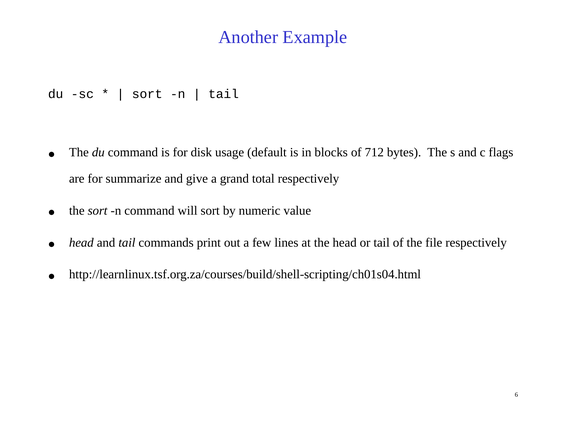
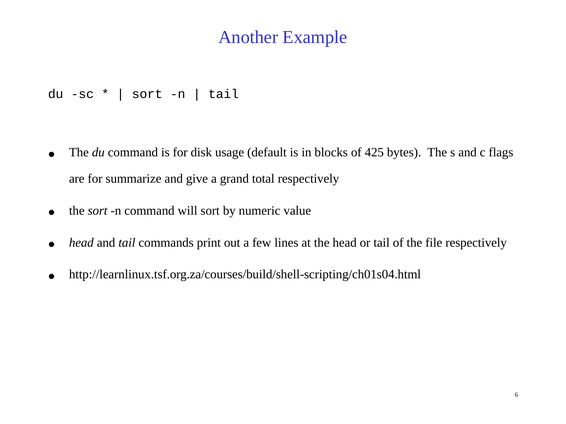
712: 712 -> 425
